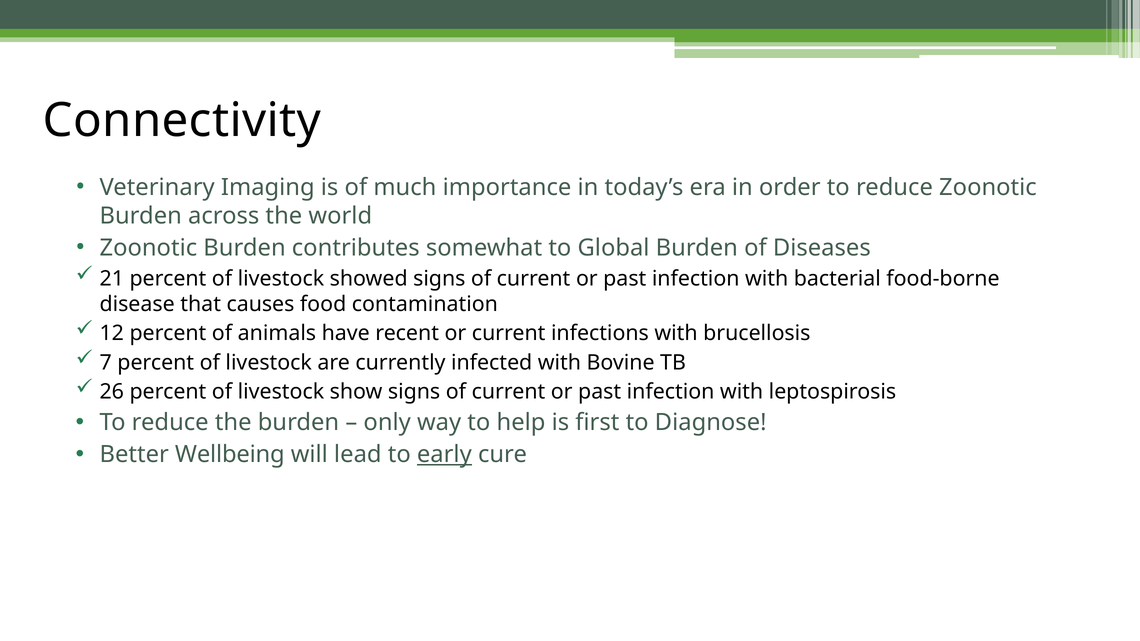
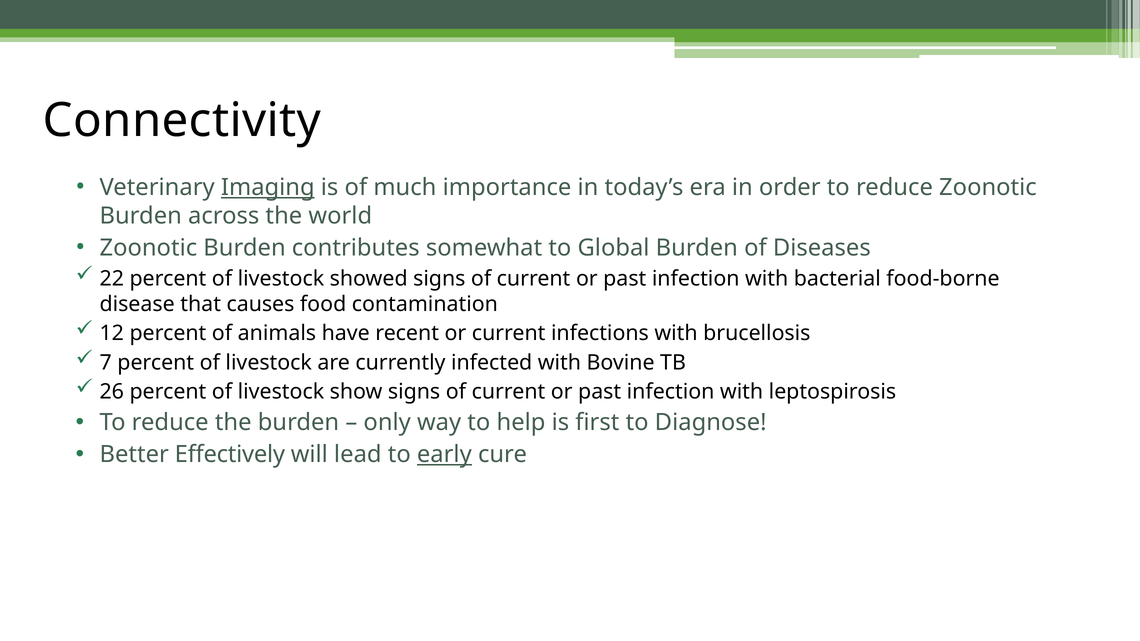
Imaging underline: none -> present
21: 21 -> 22
Wellbeing: Wellbeing -> Effectively
